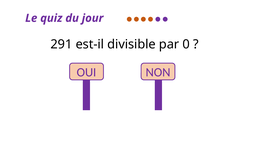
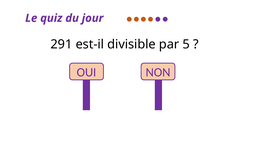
0: 0 -> 5
